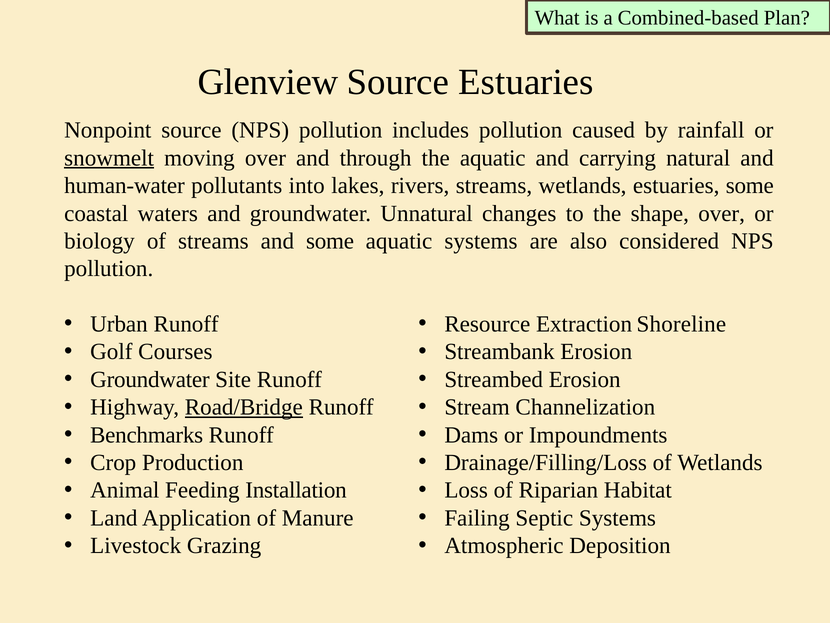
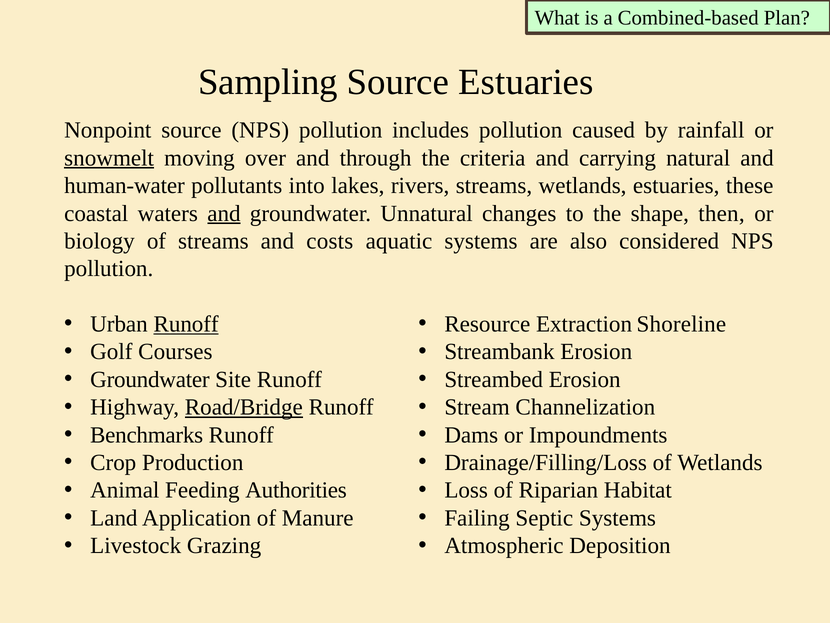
Glenview: Glenview -> Sampling
the aquatic: aquatic -> criteria
estuaries some: some -> these
and at (224, 213) underline: none -> present
shape over: over -> then
and some: some -> costs
Runoff at (186, 324) underline: none -> present
Installation: Installation -> Authorities
